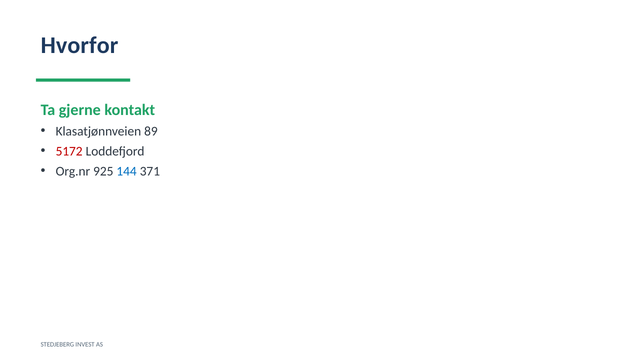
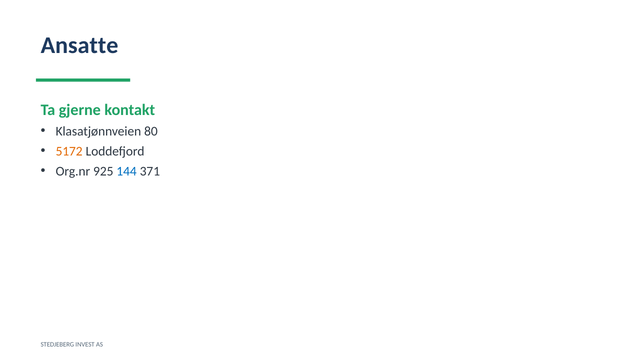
Hvorfor: Hvorfor -> Ansatte
89: 89 -> 80
5172 colour: red -> orange
